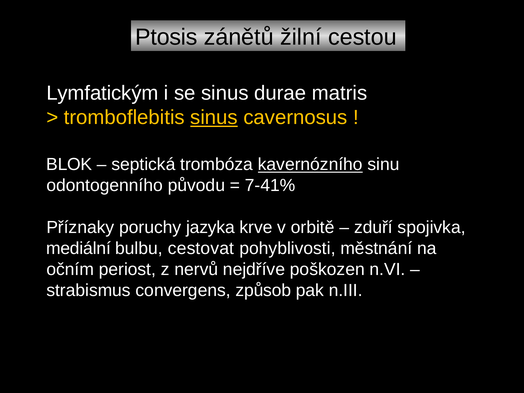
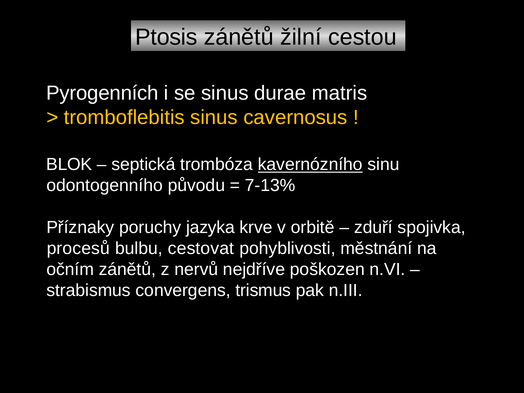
Lymfatickým: Lymfatickým -> Pyrogenních
sinus at (214, 118) underline: present -> none
7-41%: 7-41% -> 7-13%
mediální: mediální -> procesů
očním periost: periost -> zánětů
způsob: způsob -> trismus
